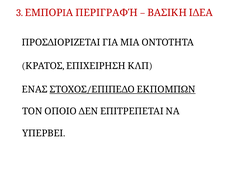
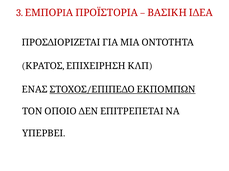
ΠΕΡΙΓΡΑΦΉ: ΠΕΡΙΓΡΑΦΉ -> ΠΡΟΪΣΤΟΡΙΑ
